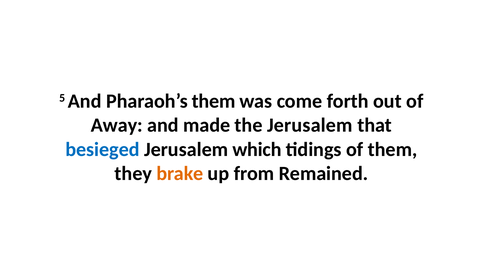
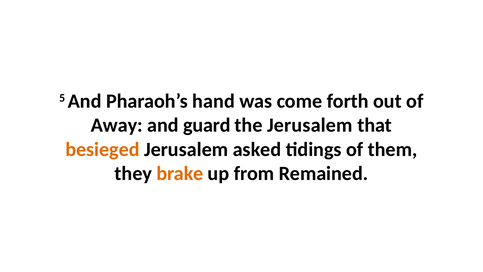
Pharaoh’s them: them -> hand
made: made -> guard
besieged colour: blue -> orange
which: which -> asked
